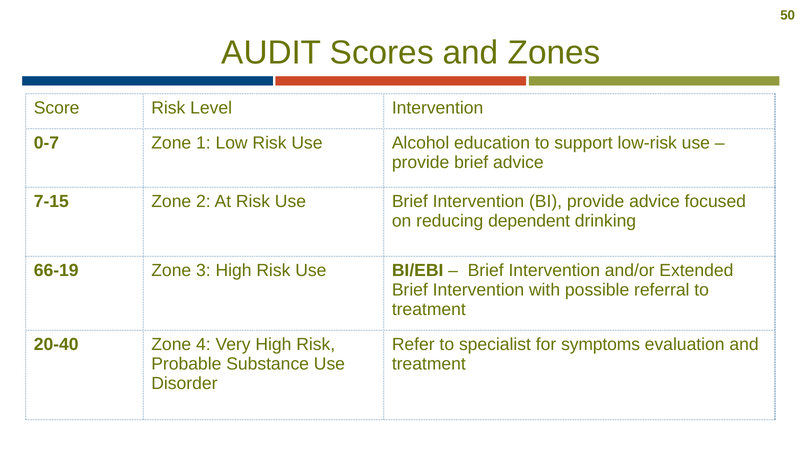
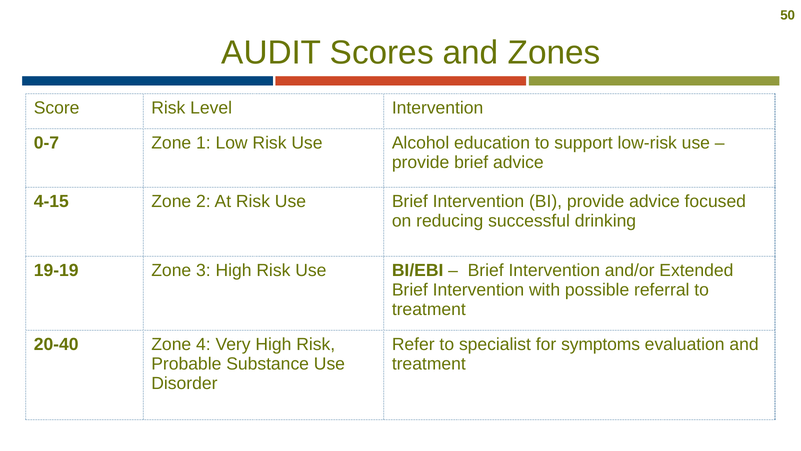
7-15: 7-15 -> 4-15
dependent: dependent -> successful
66-19: 66-19 -> 19-19
